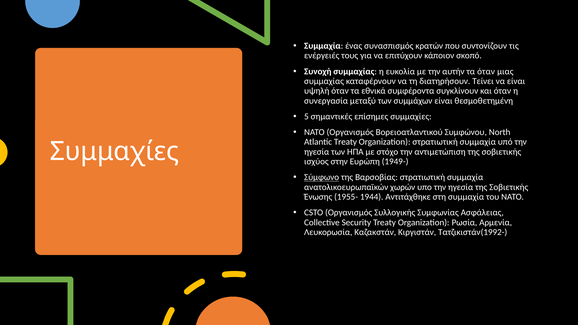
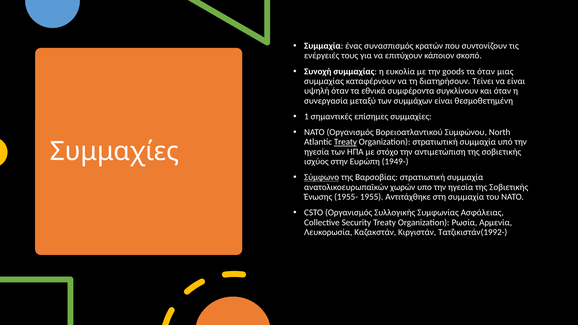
αυτήν: αυτήν -> goods
5: 5 -> 1
Treaty at (345, 142) underline: none -> present
1944: 1944 -> 1955
